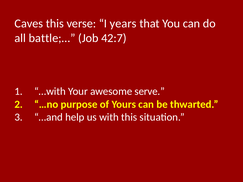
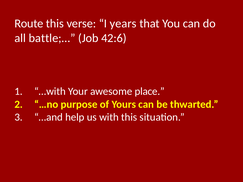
Caves: Caves -> Route
42:7: 42:7 -> 42:6
serve: serve -> place
